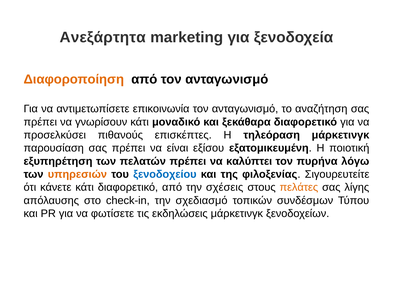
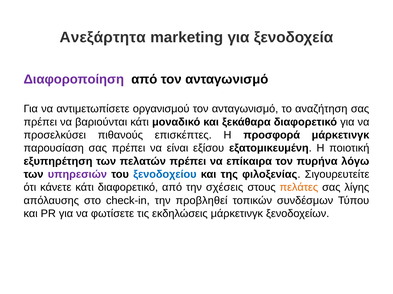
Διαφοροποίηση colour: orange -> purple
επικοινωνία: επικοινωνία -> οργανισμού
γνωρίσουν: γνωρίσουν -> βαριούνται
τηλεόραση: τηλεόραση -> προσφορά
καλύπτει: καλύπτει -> επίκαιρα
υπηρεσιών colour: orange -> purple
σχεδιασμό: σχεδιασμό -> προβληθεί
